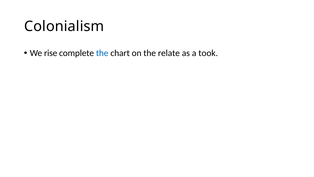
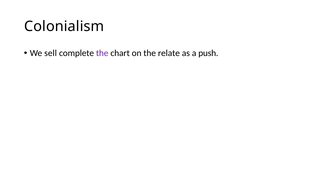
rise: rise -> sell
the at (102, 53) colour: blue -> purple
took: took -> push
